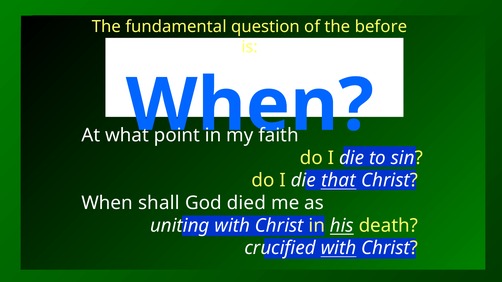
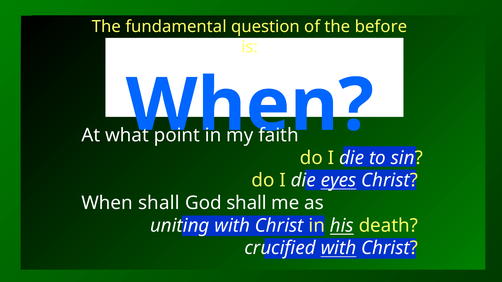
that: that -> eyes
God died: died -> shall
